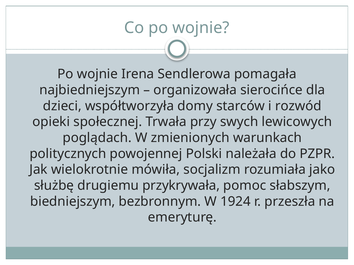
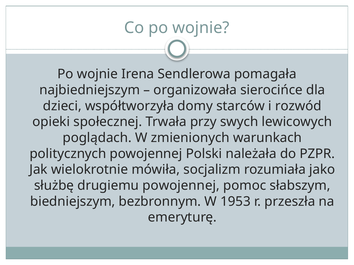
drugiemu przykrywała: przykrywała -> powojennej
1924: 1924 -> 1953
